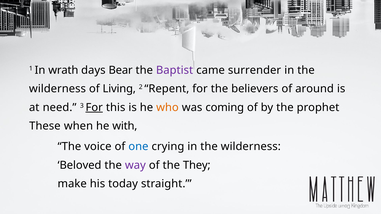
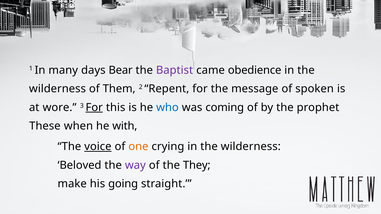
wrath: wrath -> many
surrender: surrender -> obedience
Living: Living -> Them
believers: believers -> message
around: around -> spoken
need: need -> wore
who colour: orange -> blue
voice underline: none -> present
one colour: blue -> orange
today: today -> going
